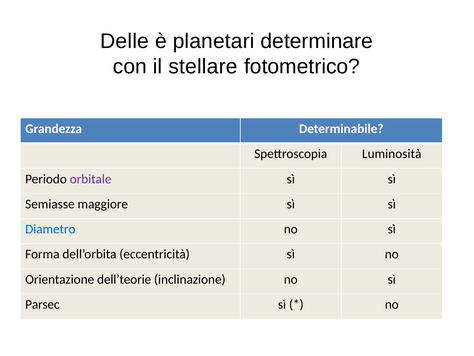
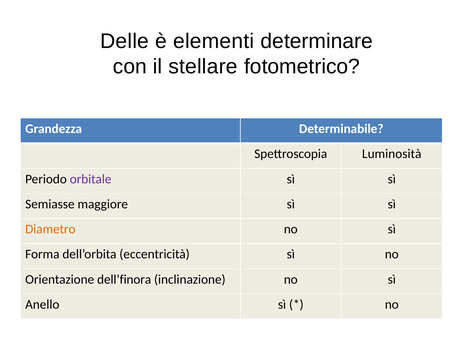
planetari: planetari -> elementi
Diametro colour: blue -> orange
dell’teorie: dell’teorie -> dell’finora
Parsec: Parsec -> Anello
